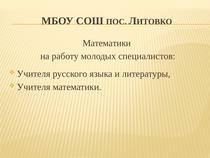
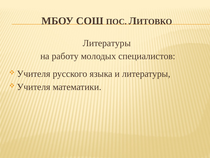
Математики at (107, 43): Математики -> Литературы
